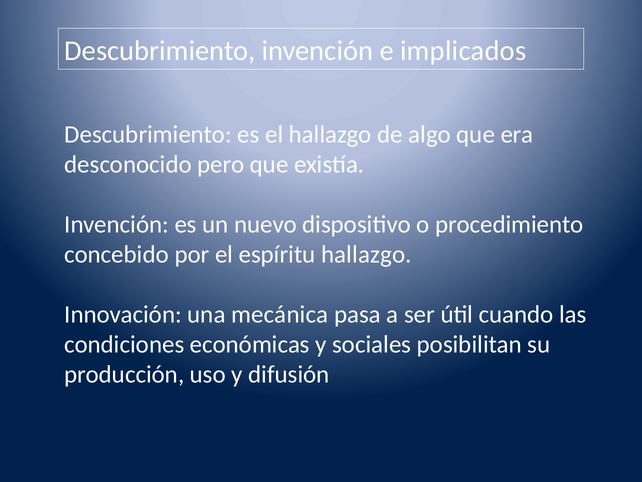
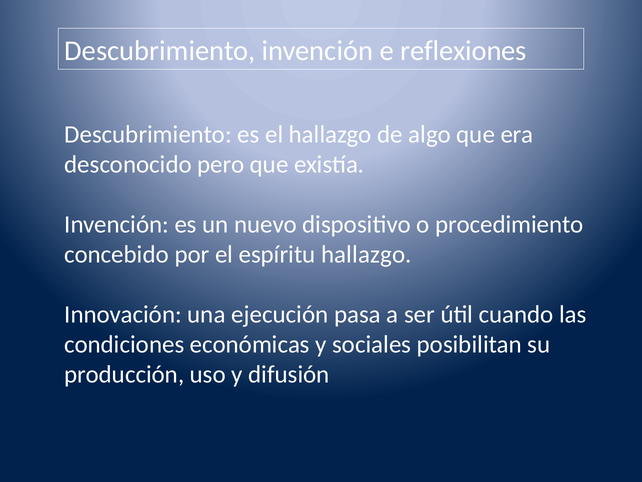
implicados: implicados -> reflexiones
mecánica: mecánica -> ejecución
